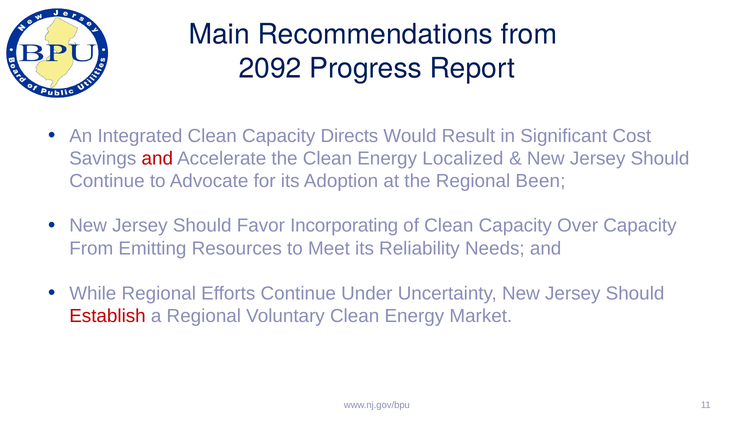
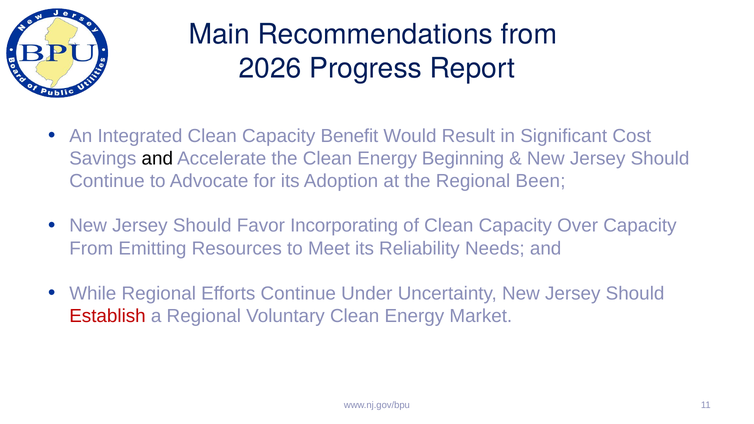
2092: 2092 -> 2026
Directs: Directs -> Benefit
and at (157, 159) colour: red -> black
Localized: Localized -> Beginning
